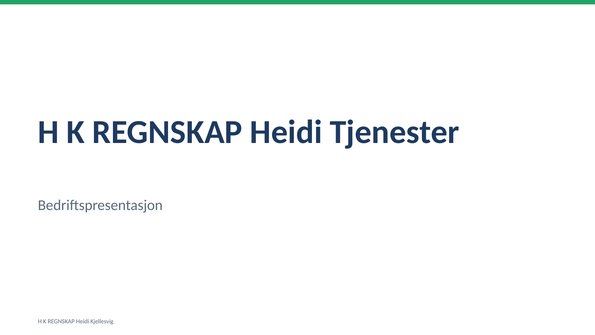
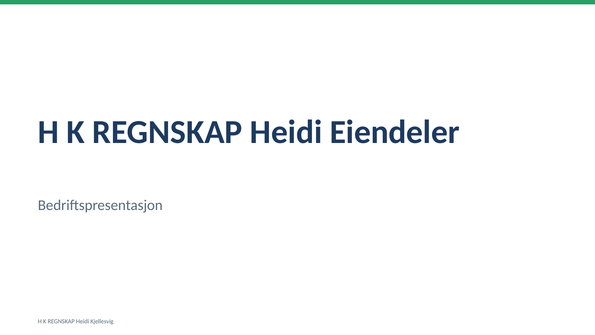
Tjenester: Tjenester -> Eiendeler
